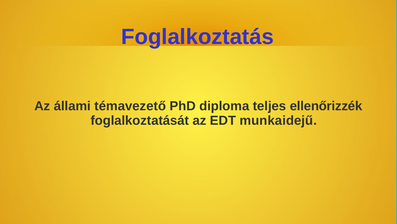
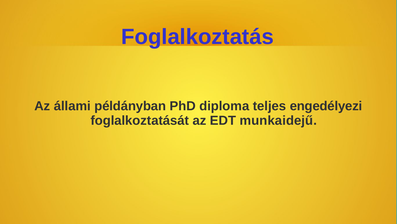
témavezető: témavezető -> példányban
ellenőrizzék: ellenőrizzék -> engedélyezi
